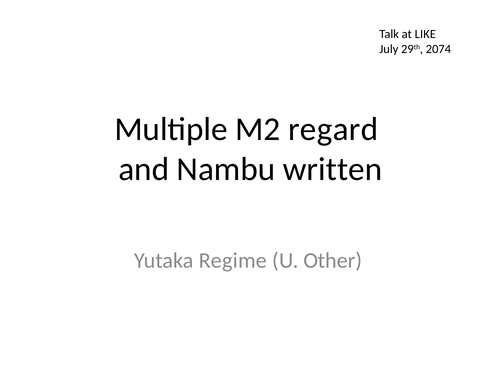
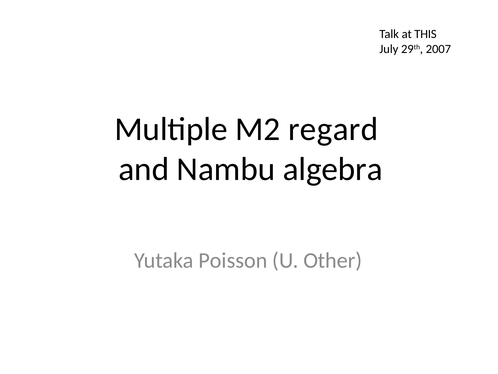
LIKE: LIKE -> THIS
2074: 2074 -> 2007
written: written -> algebra
Regime: Regime -> Poisson
